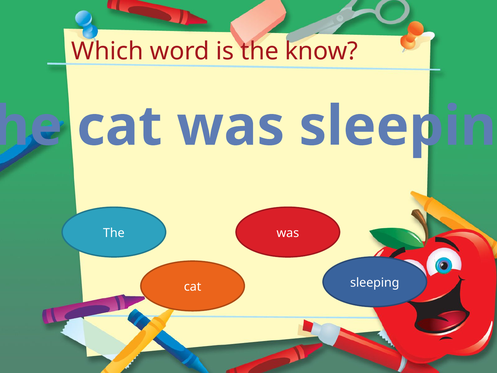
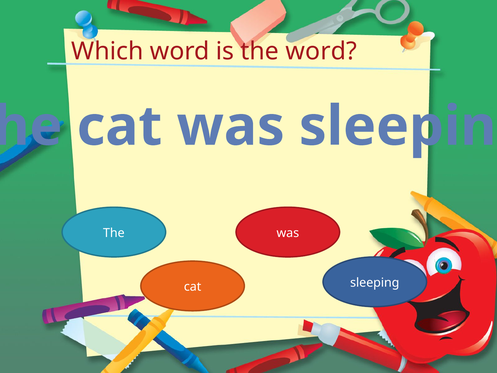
the know: know -> word
